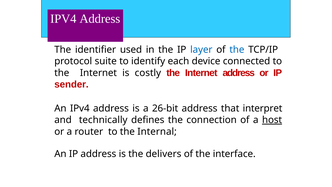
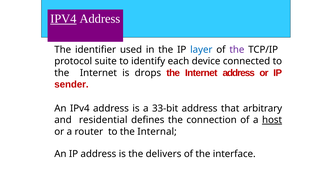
IPV4 at (63, 19) underline: none -> present
the at (237, 50) colour: blue -> purple
costly: costly -> drops
26-bit: 26-bit -> 33-bit
interpret: interpret -> arbitrary
technically: technically -> residential
